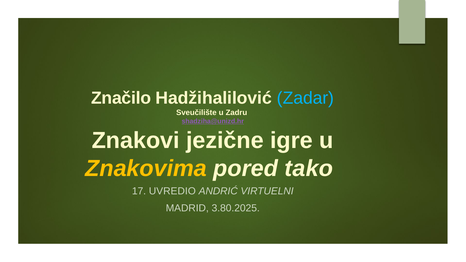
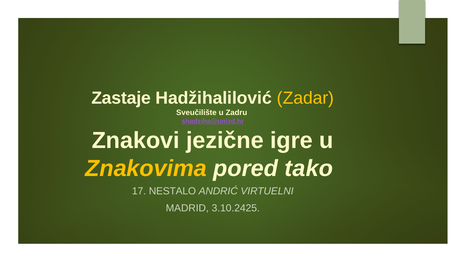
Značilo: Značilo -> Zastaje
Zadar colour: light blue -> yellow
UVREDIO: UVREDIO -> NESTALO
3.80.2025: 3.80.2025 -> 3.10.2425
